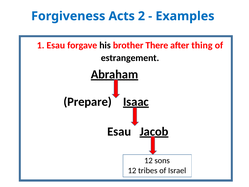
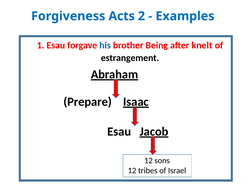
his colour: black -> blue
There: There -> Being
thing: thing -> knelt
